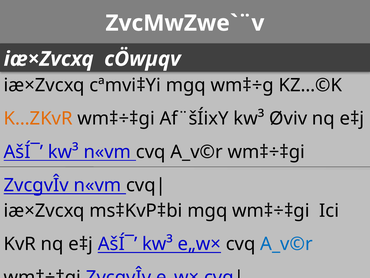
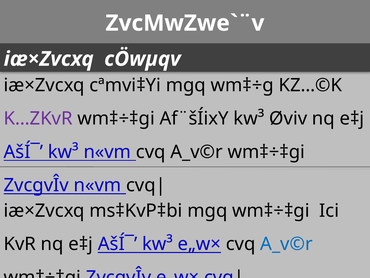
K…ZKvR colour: orange -> purple
